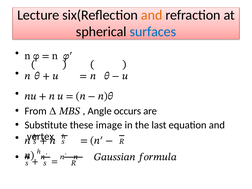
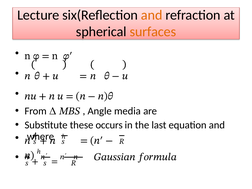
surfaces colour: blue -> orange
occurs: occurs -> media
image: image -> occurs
vertex: vertex -> where
